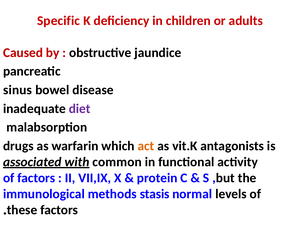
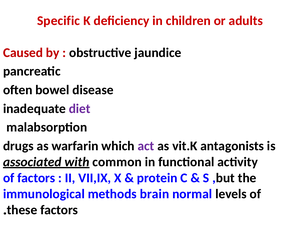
sinus: sinus -> often
act colour: orange -> purple
stasis: stasis -> brain
